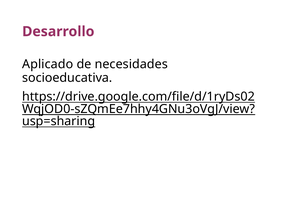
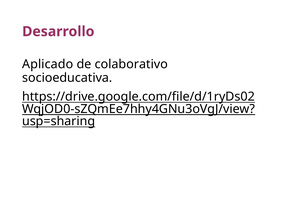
necesidades: necesidades -> colaborativo
